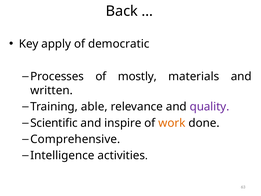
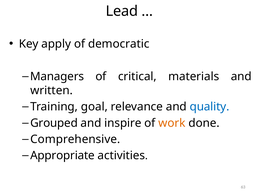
Back: Back -> Lead
Processes: Processes -> Managers
mostly: mostly -> critical
able: able -> goal
quality colour: purple -> blue
Scientific: Scientific -> Grouped
Intelligence: Intelligence -> Appropriate
